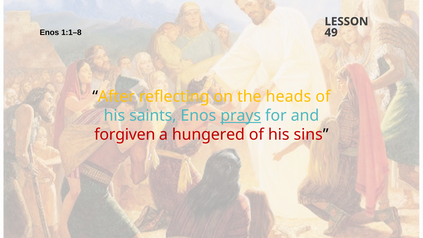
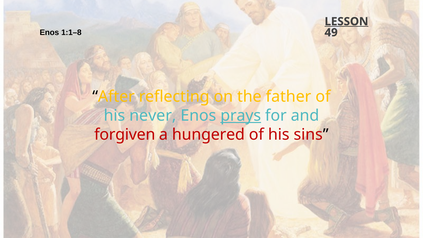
LESSON underline: none -> present
heads: heads -> father
saints: saints -> never
